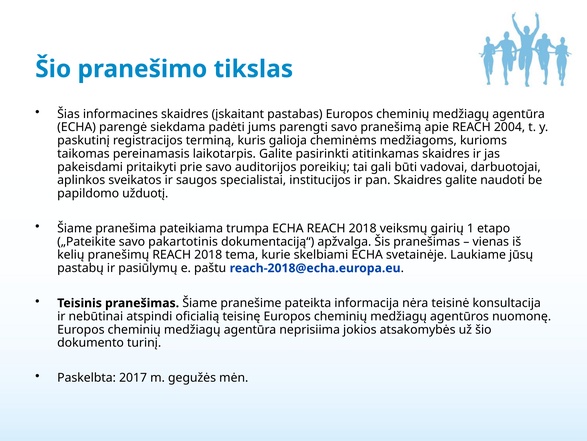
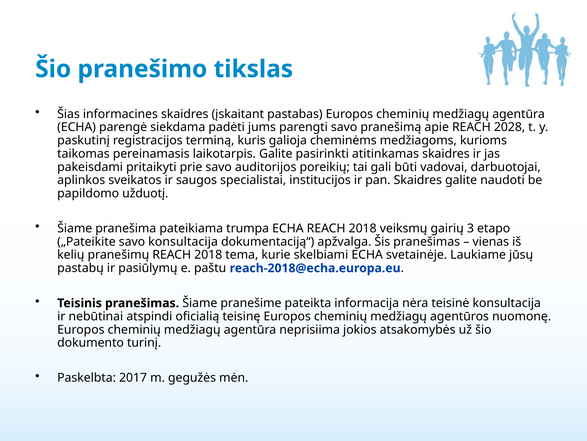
2004: 2004 -> 2028
1: 1 -> 3
savo pakartotinis: pakartotinis -> konsultacija
